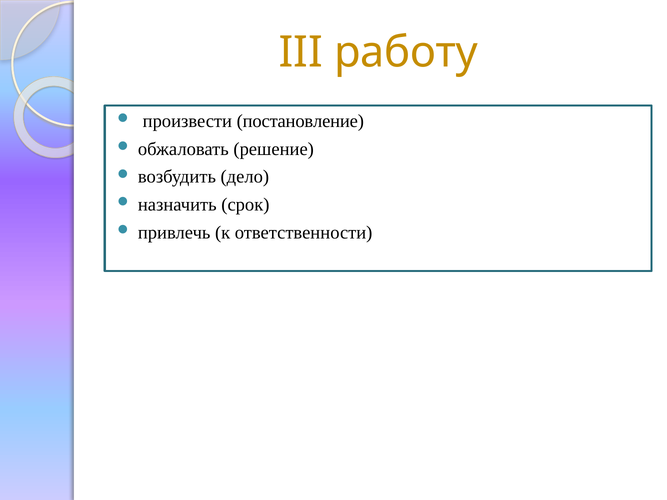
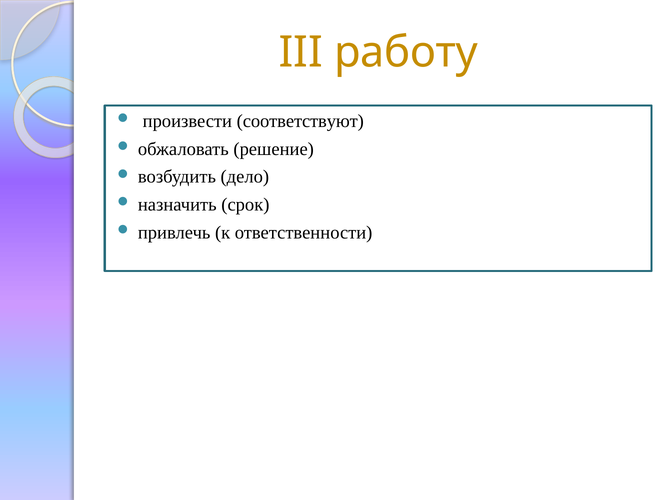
постановление: постановление -> соответствуют
